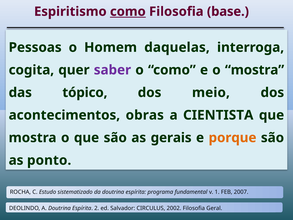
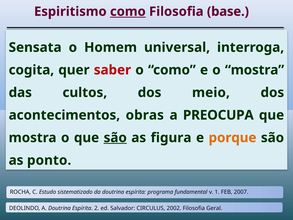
Pessoas: Pessoas -> Sensata
daquelas: daquelas -> universal
saber colour: purple -> red
tópico: tópico -> cultos
CIENTISTA: CIENTISTA -> PREOCUPA
são at (115, 138) underline: none -> present
gerais: gerais -> figura
